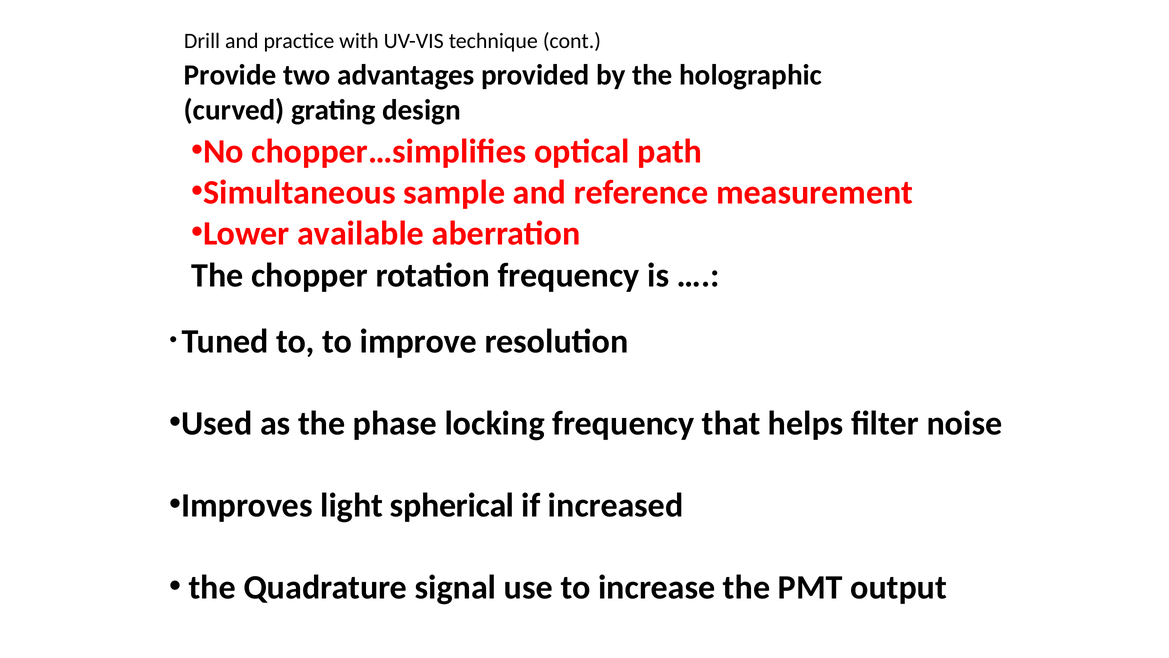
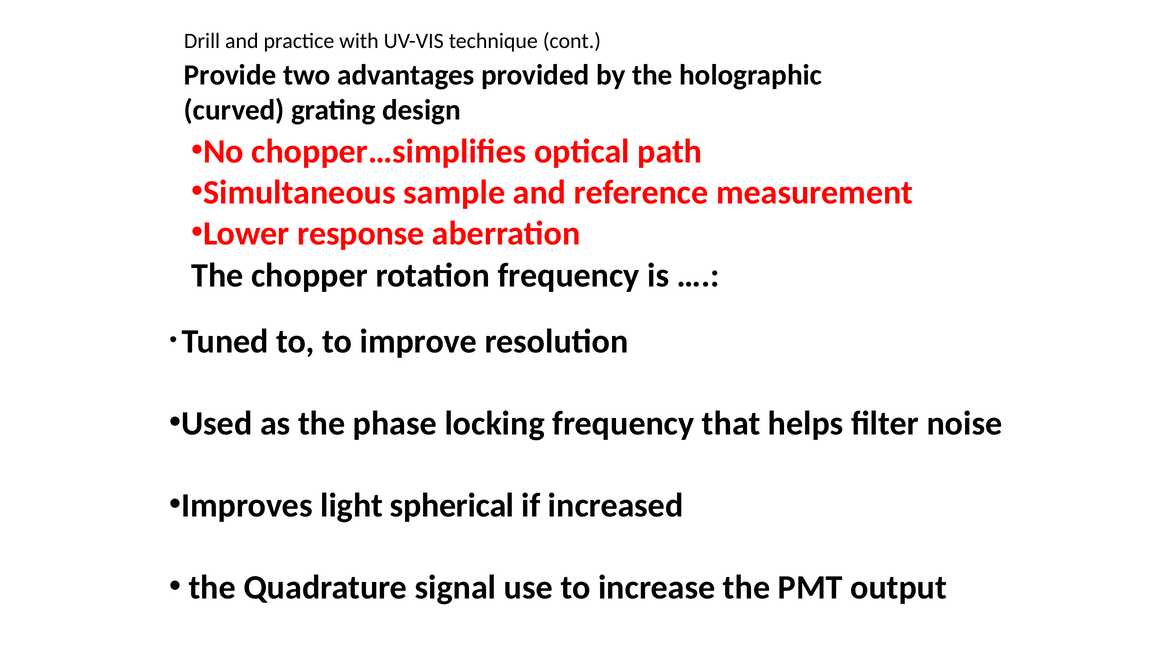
available: available -> response
